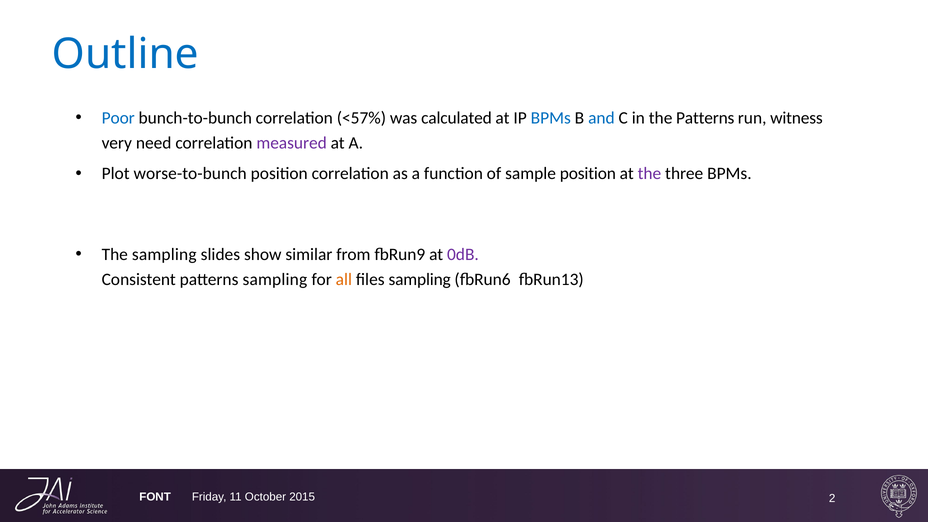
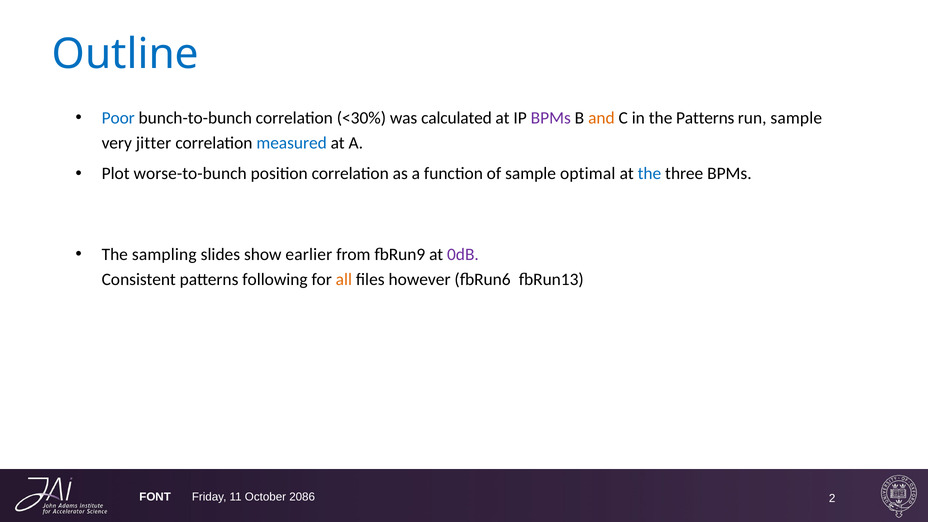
<57%: <57% -> <30%
BPMs at (551, 118) colour: blue -> purple
and colour: blue -> orange
run witness: witness -> sample
need: need -> jitter
measured colour: purple -> blue
sample position: position -> optimal
the at (649, 174) colour: purple -> blue
similar: similar -> earlier
patterns sampling: sampling -> following
files sampling: sampling -> however
2015: 2015 -> 2086
